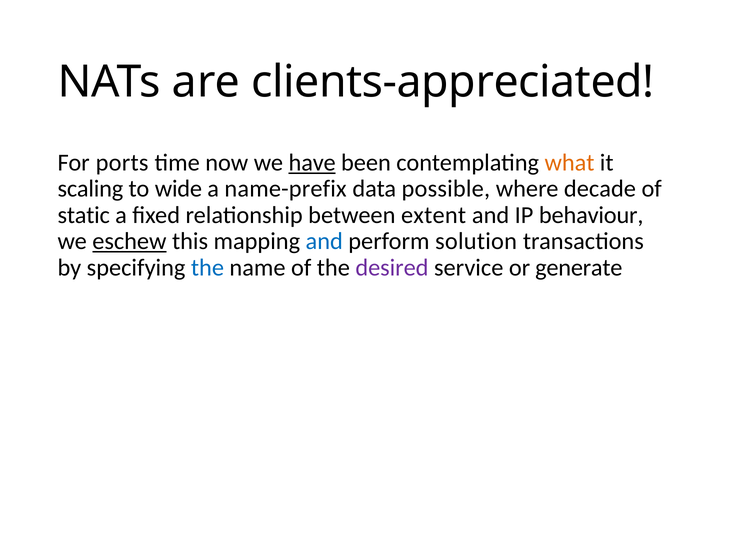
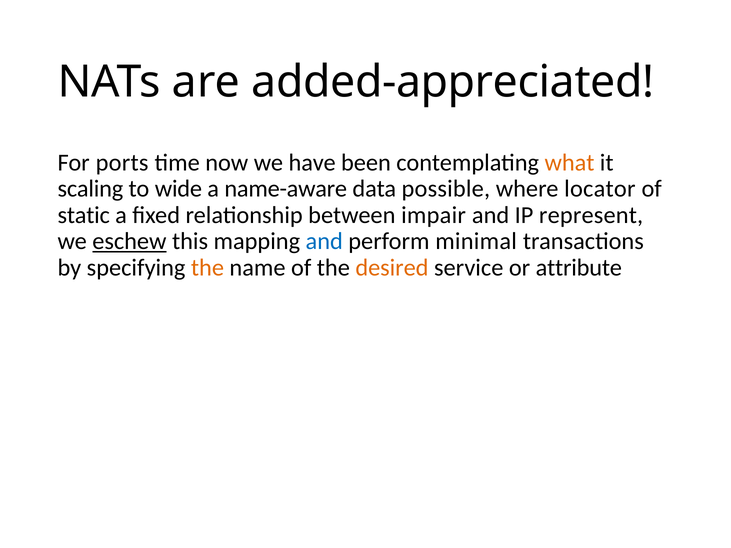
clients-appreciated: clients-appreciated -> added-appreciated
have underline: present -> none
name-prefix: name-prefix -> name-aware
decade: decade -> locator
extent: extent -> impair
behaviour: behaviour -> represent
solution: solution -> minimal
the at (207, 268) colour: blue -> orange
desired colour: purple -> orange
generate: generate -> attribute
